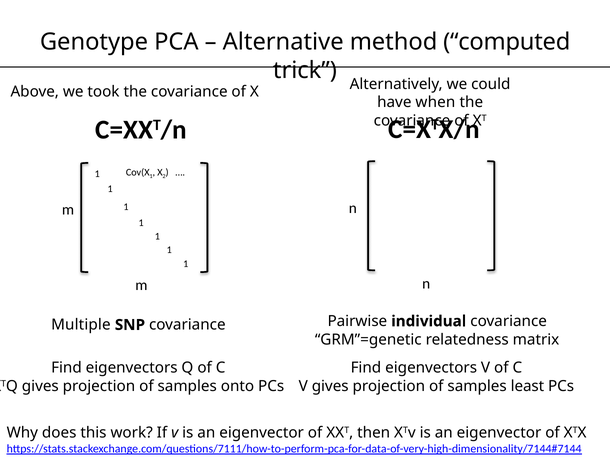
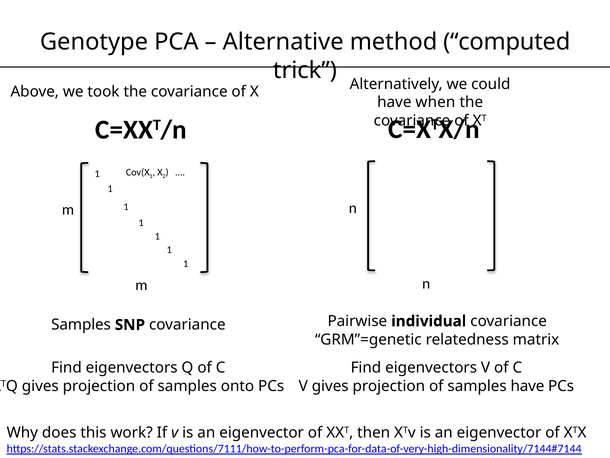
Multiple at (81, 325): Multiple -> Samples
samples least: least -> have
